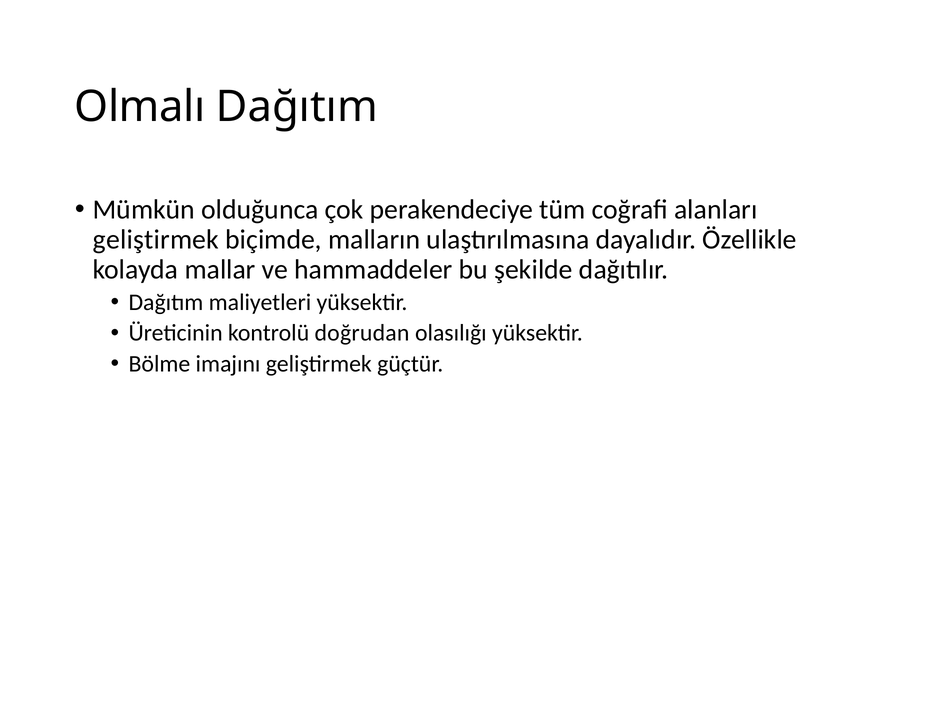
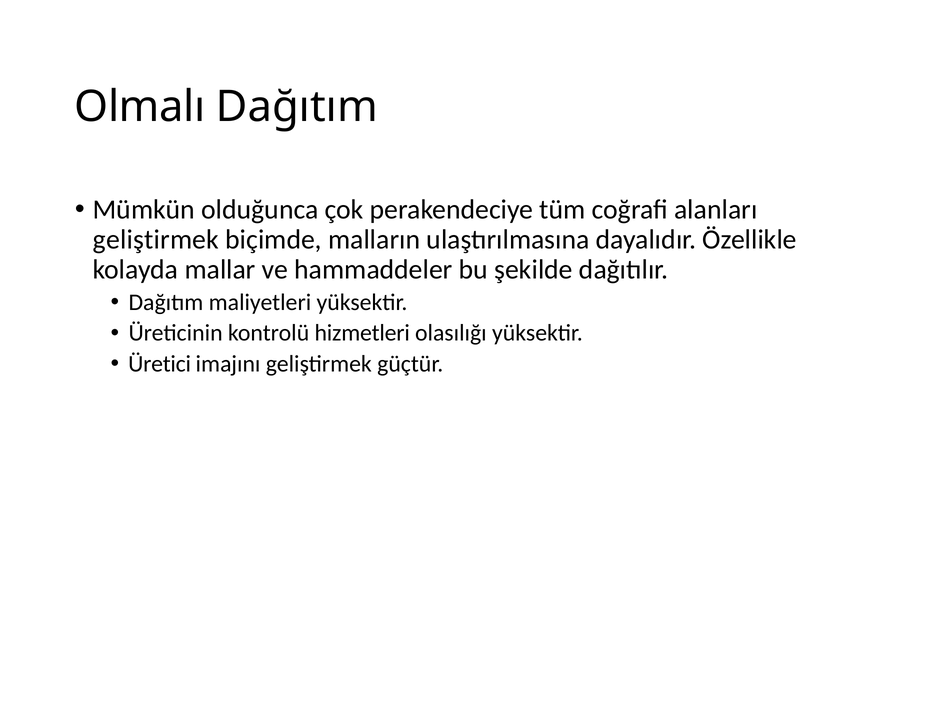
doğrudan: doğrudan -> hizmetleri
Bölme: Bölme -> Üretici
